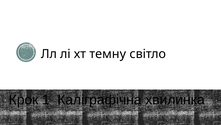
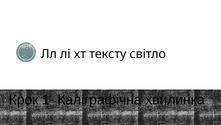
темну: темну -> тексту
